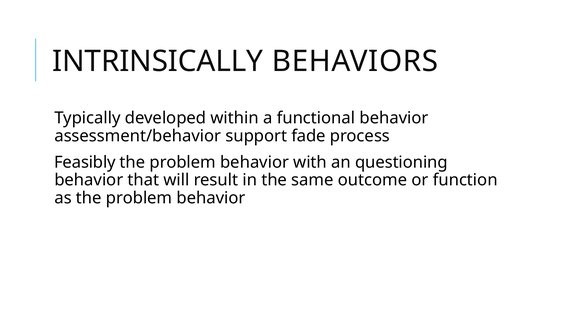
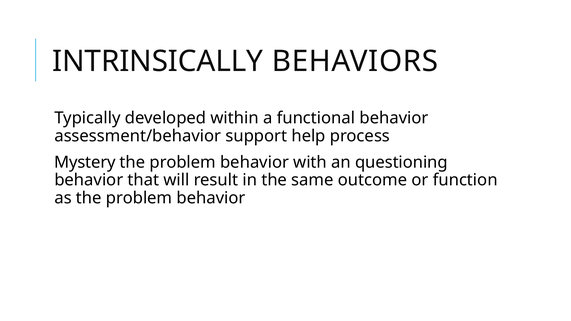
fade: fade -> help
Feasibly: Feasibly -> Mystery
